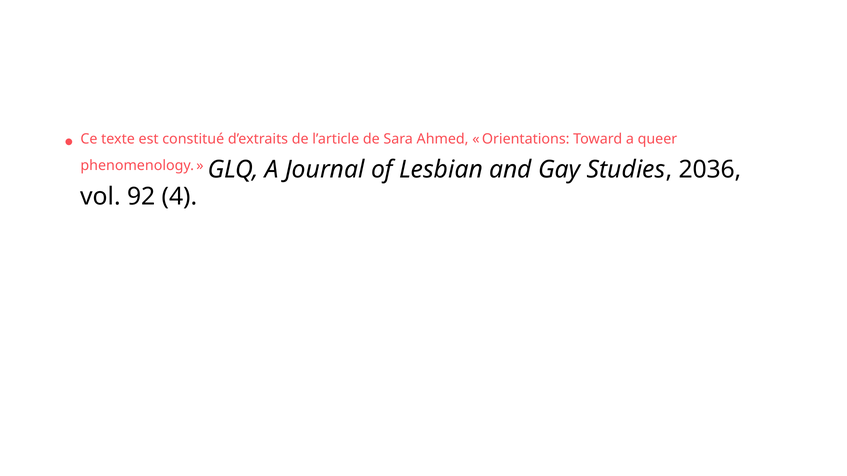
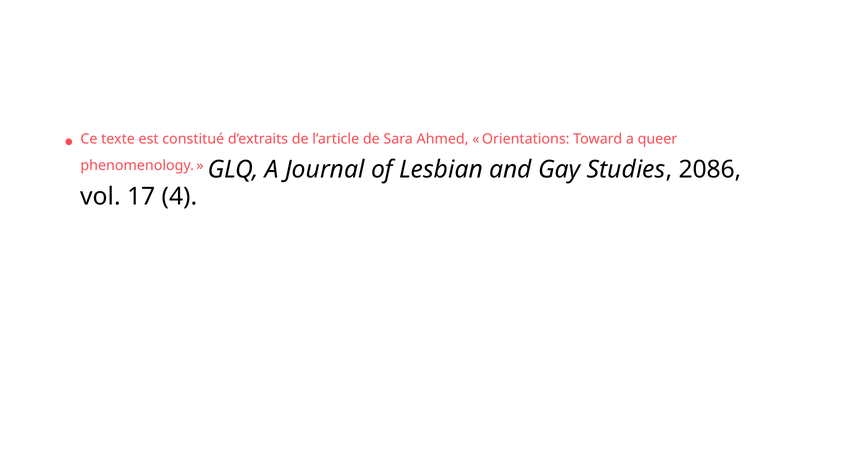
2036: 2036 -> 2086
92: 92 -> 17
